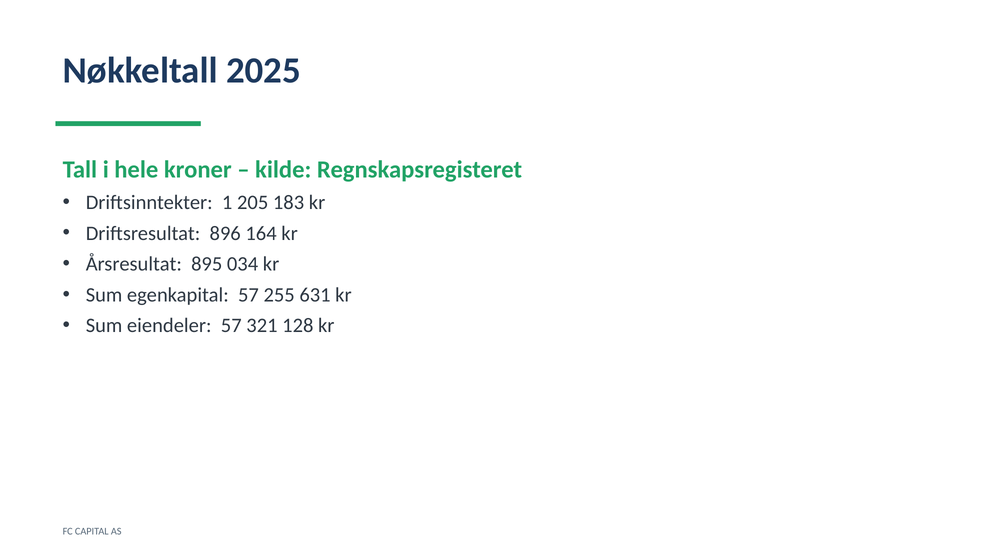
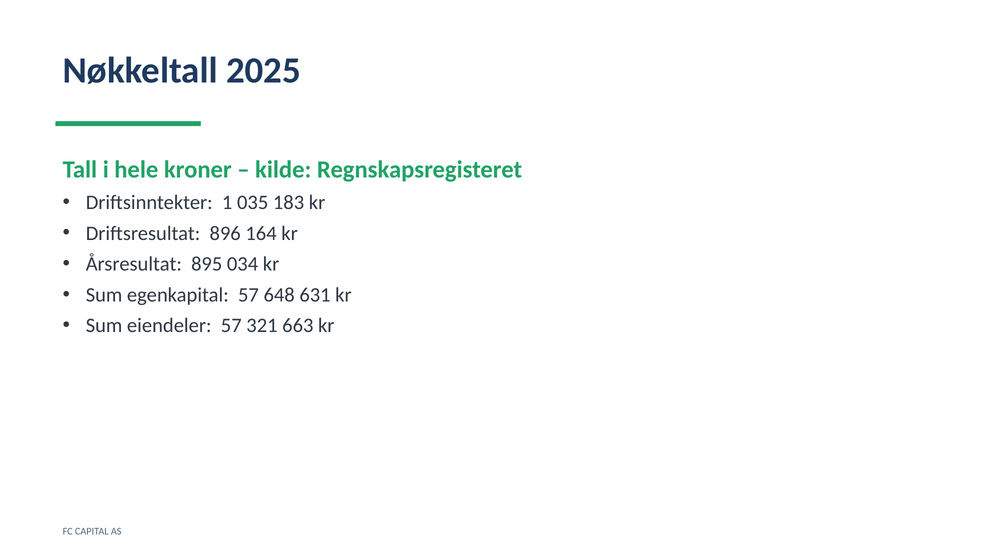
205: 205 -> 035
255: 255 -> 648
128: 128 -> 663
